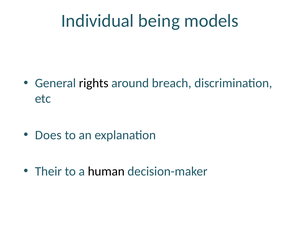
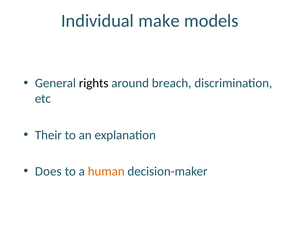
being: being -> make
Does: Does -> Their
Their: Their -> Does
human colour: black -> orange
